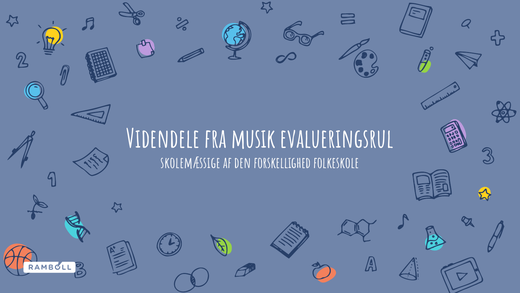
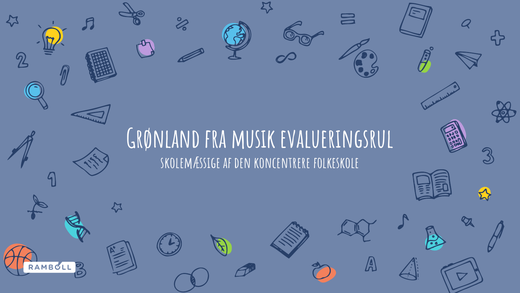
Videndele: Videndele -> Grønland
forskellighed: forskellighed -> koncentrere
